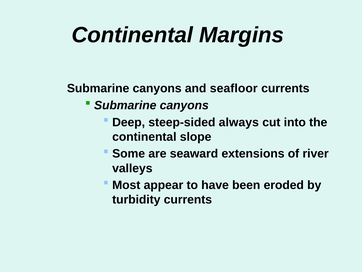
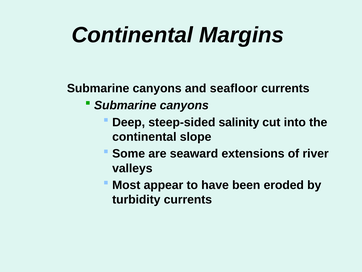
always: always -> salinity
